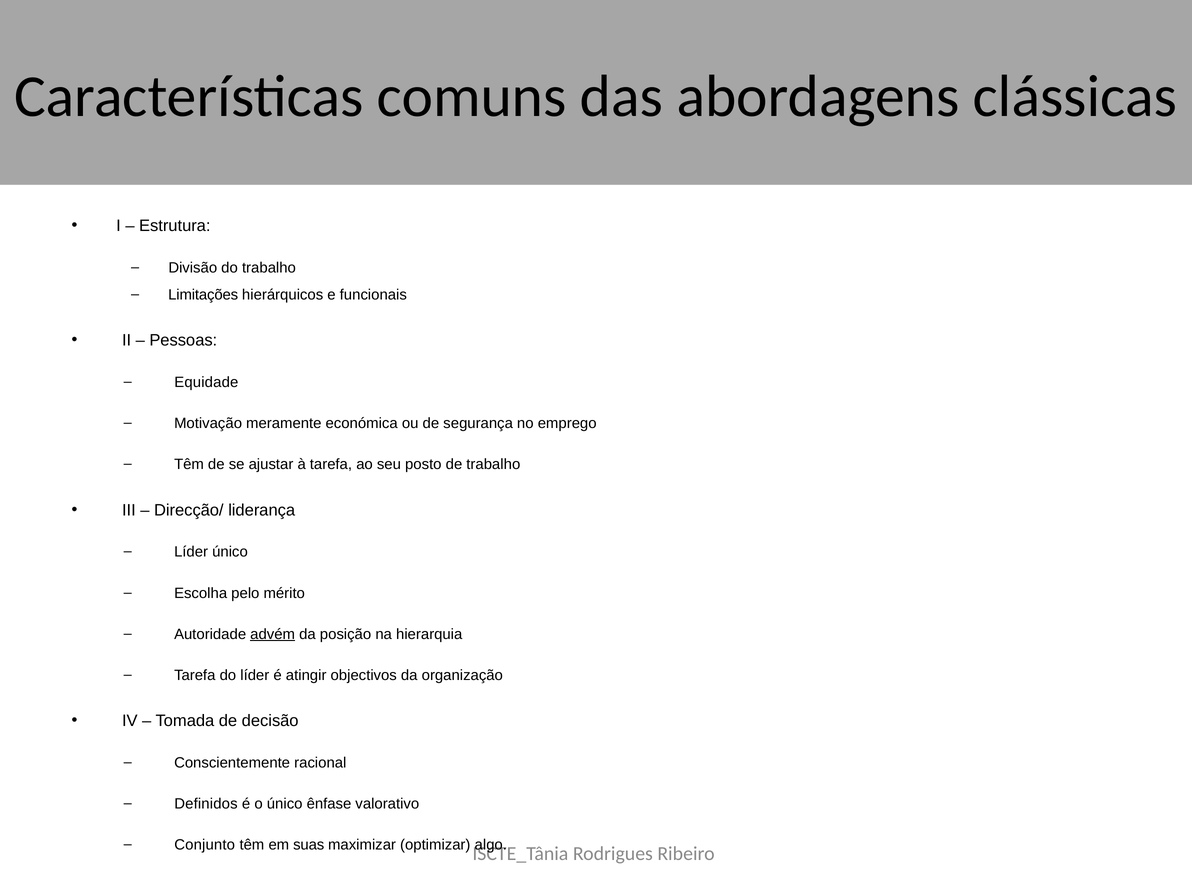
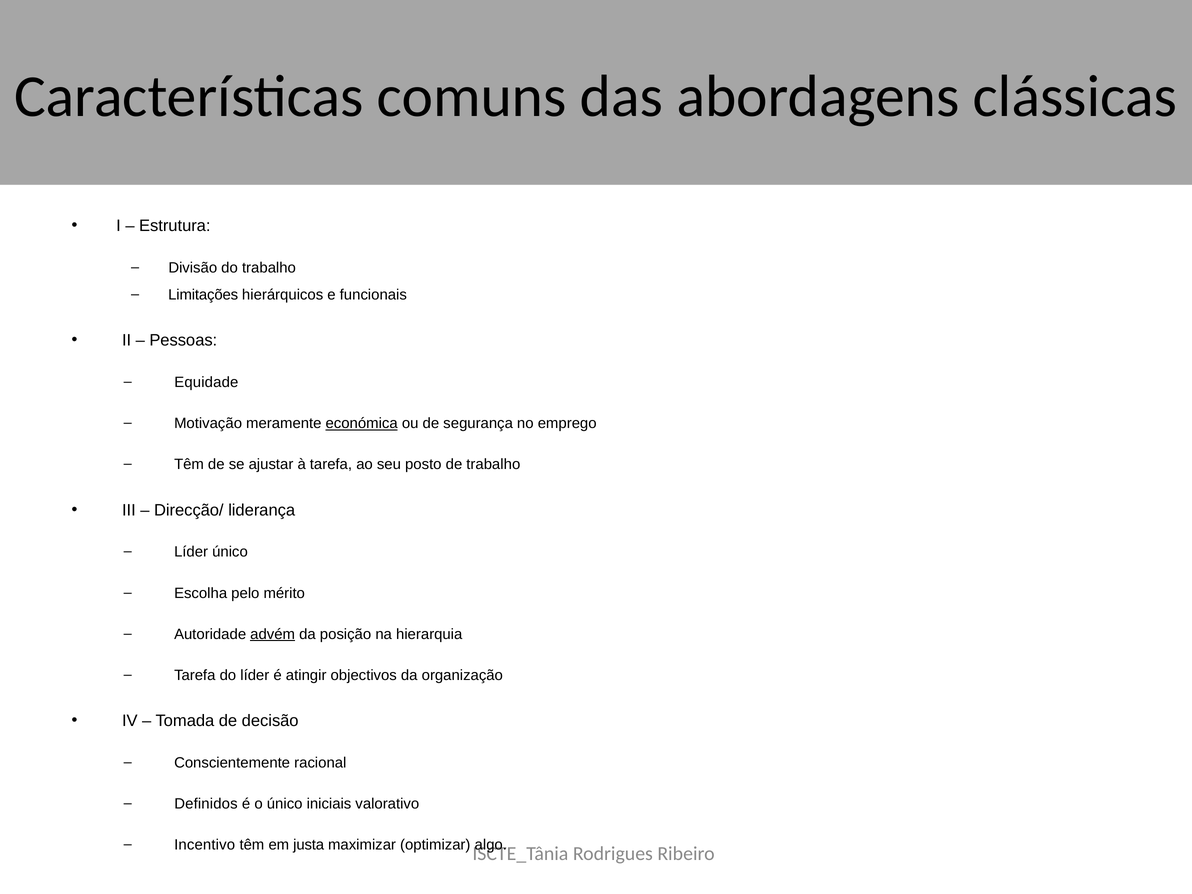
económica underline: none -> present
ênfase: ênfase -> iniciais
Conjunto: Conjunto -> Incentivo
suas: suas -> justa
